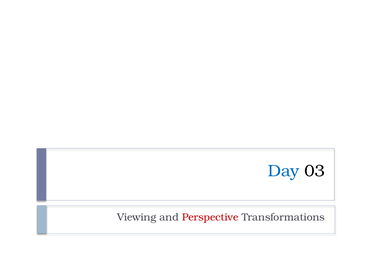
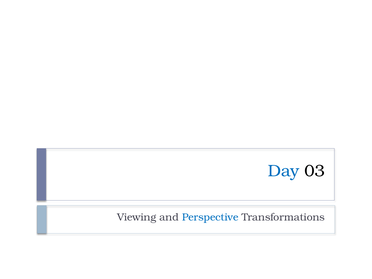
Perspective colour: red -> blue
